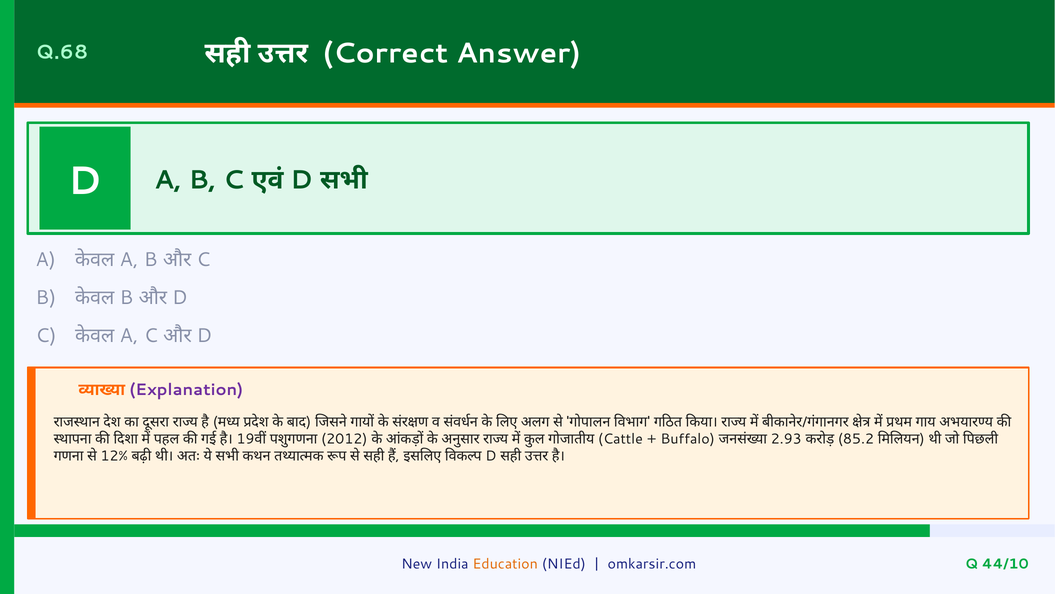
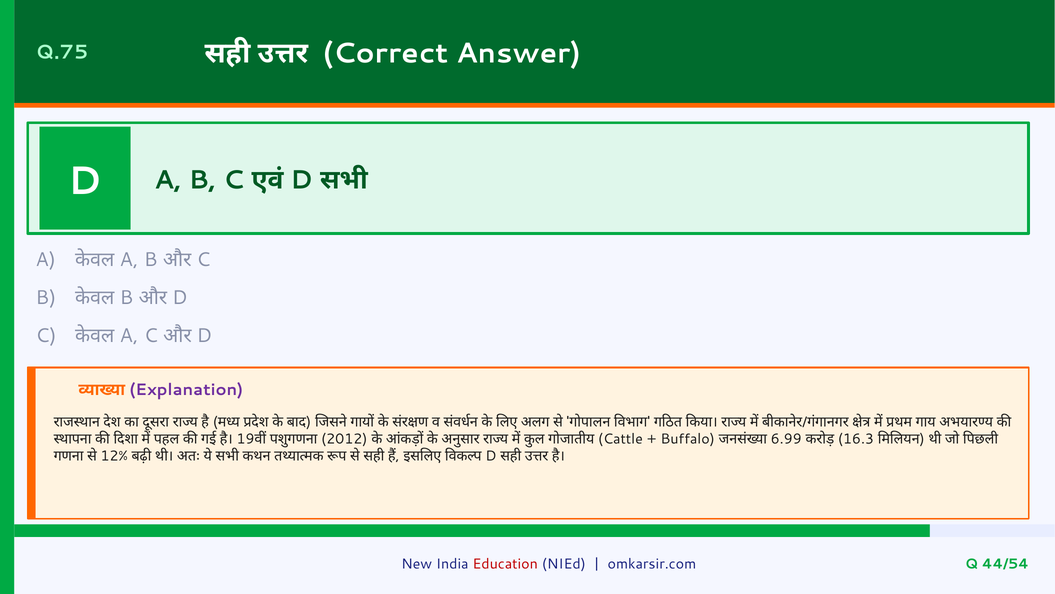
Q.68: Q.68 -> Q.75
2.93: 2.93 -> 6.99
85.2: 85.2 -> 16.3
Education colour: orange -> red
44/10: 44/10 -> 44/54
